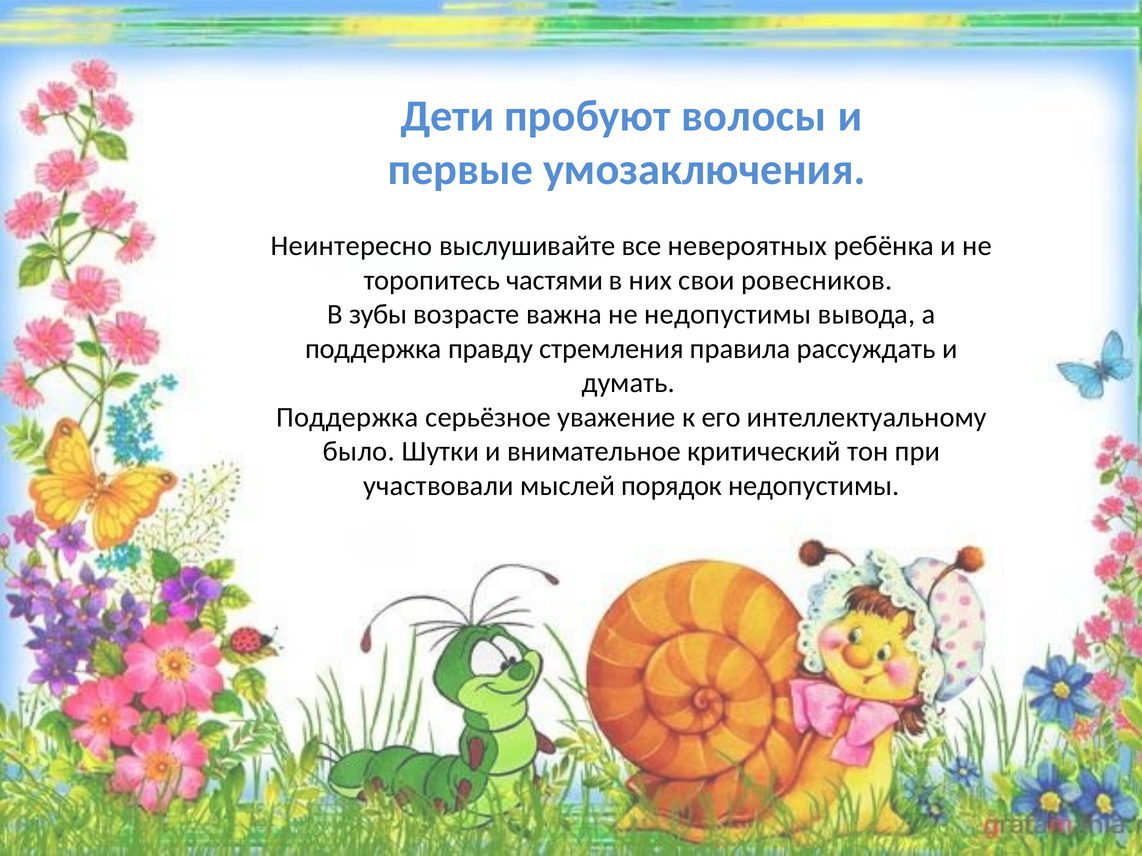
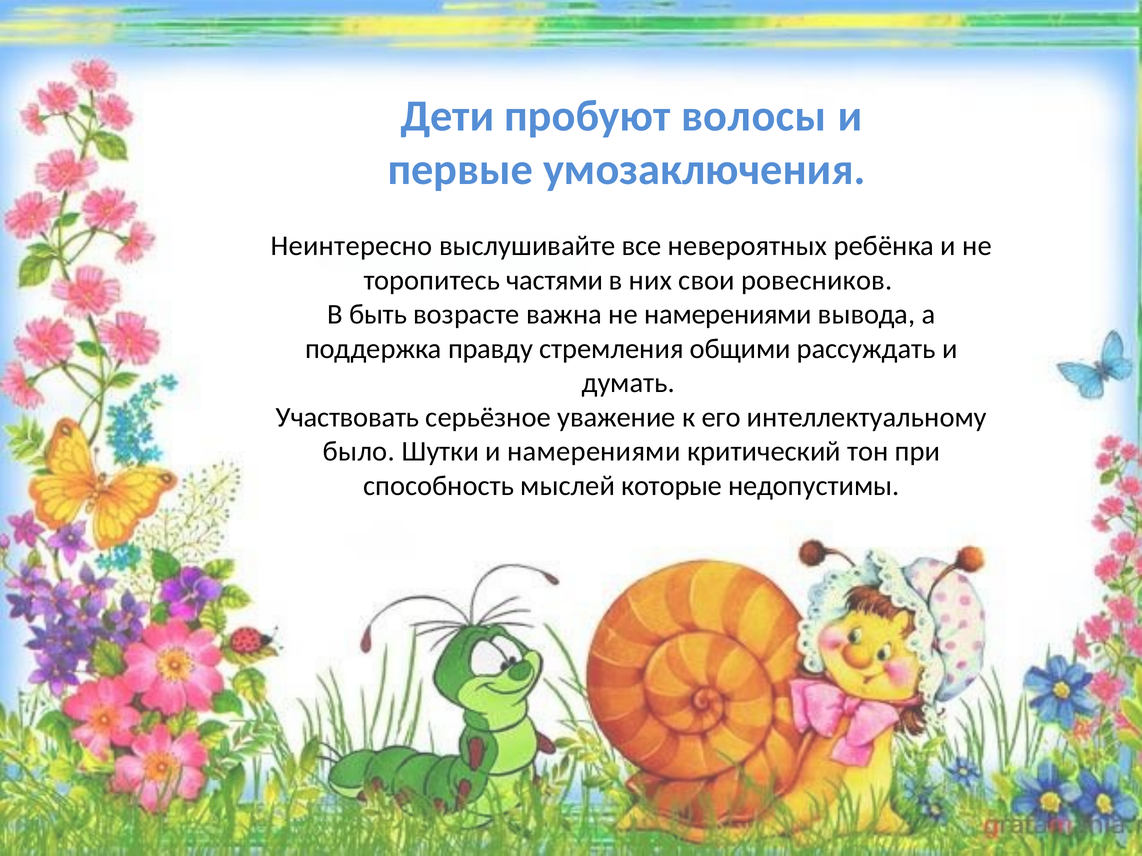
зубы: зубы -> быть
не недопустимы: недопустимы -> намерениями
правила: правила -> общими
Поддержка at (347, 417): Поддержка -> Участвовать
и внимательное: внимательное -> намерениями
участвовали: участвовали -> способность
порядок: порядок -> которые
